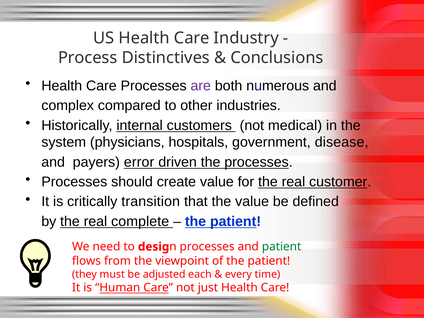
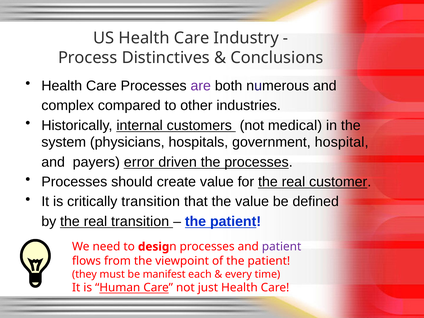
disease: disease -> hospital
real complete: complete -> transition
patient at (282, 247) colour: green -> purple
adjusted: adjusted -> manifest
